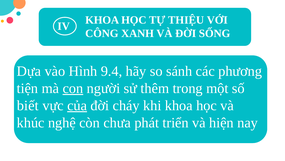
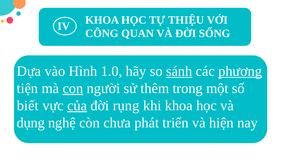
XANH: XANH -> QUAN
9.4: 9.4 -> 1.0
sánh underline: none -> present
phương underline: none -> present
cháy: cháy -> rụng
khúc: khúc -> dụng
